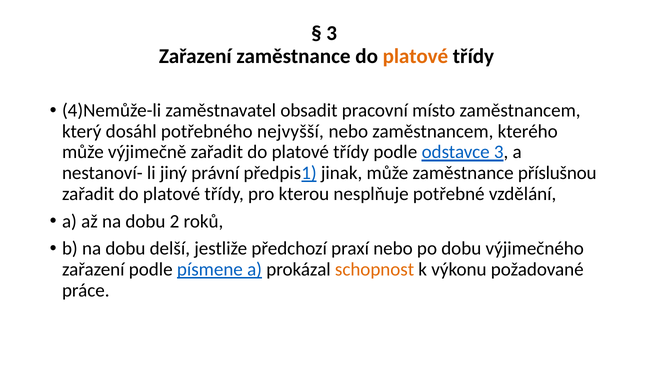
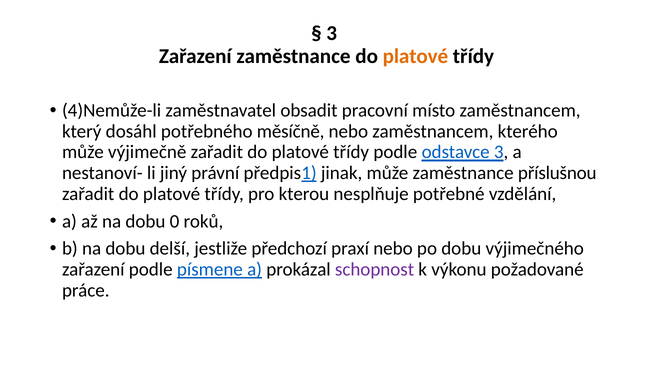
nejvyšší: nejvyšší -> měsíčně
2: 2 -> 0
schopnost colour: orange -> purple
